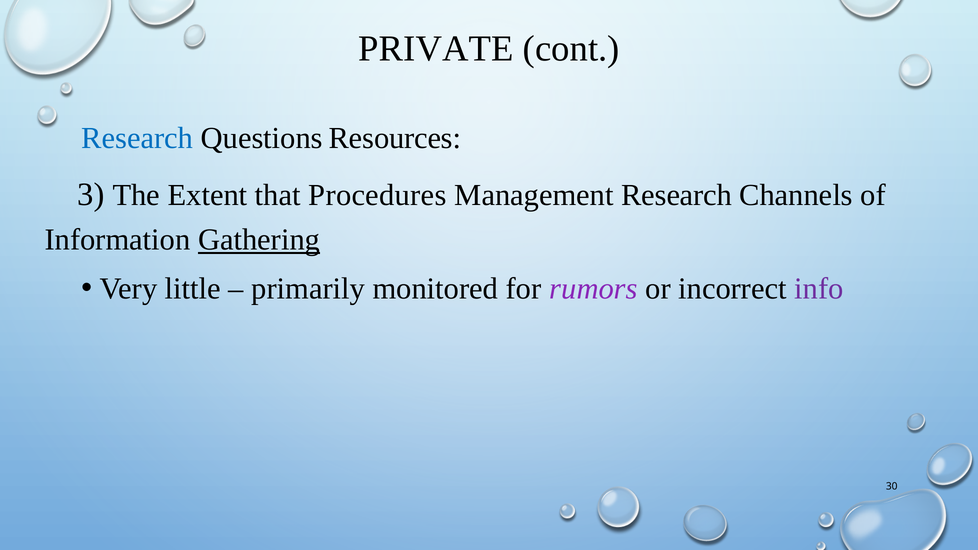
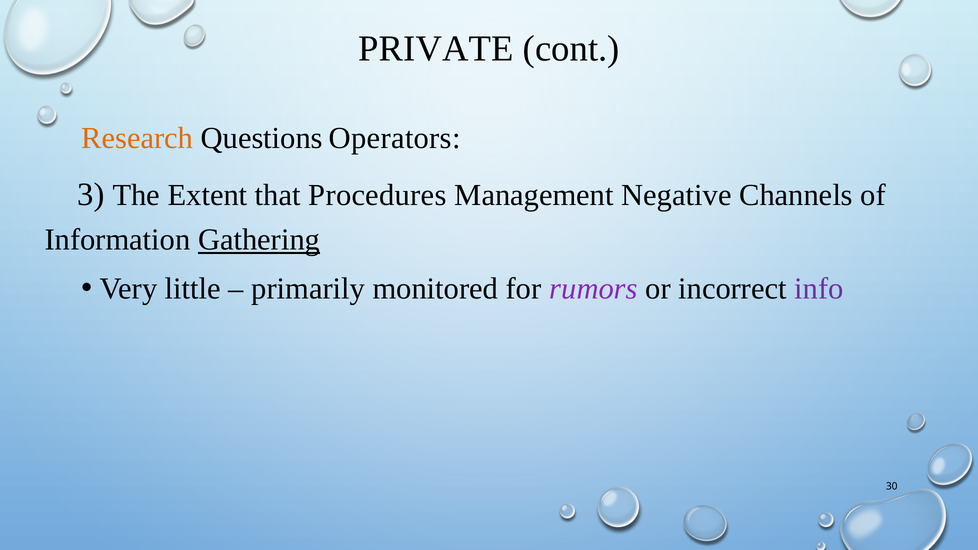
Research at (137, 138) colour: blue -> orange
Resources: Resources -> Operators
Management Research: Research -> Negative
